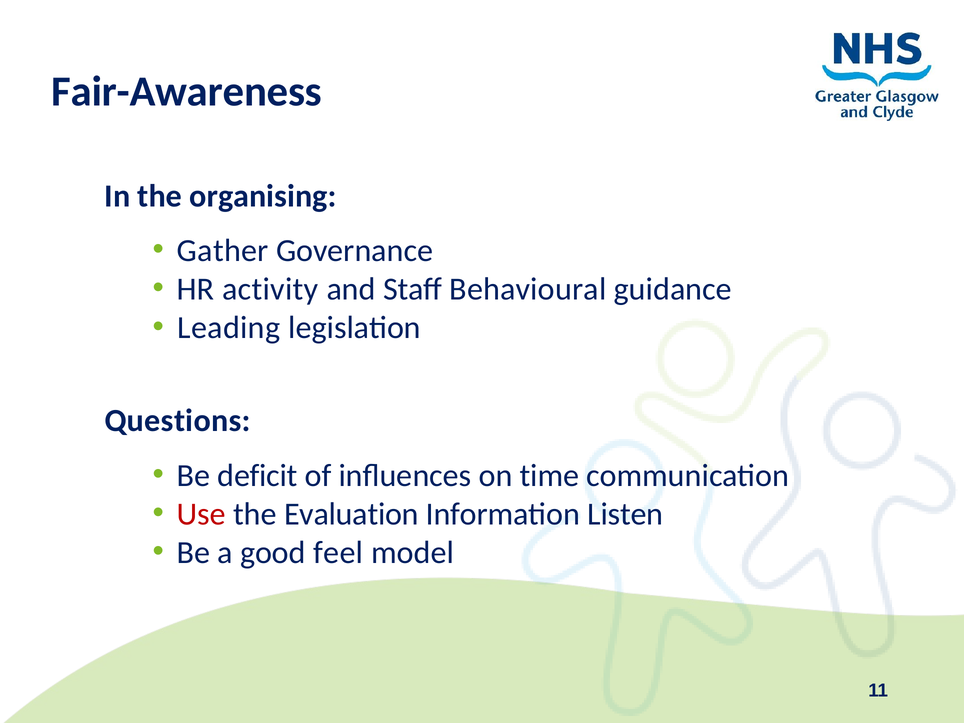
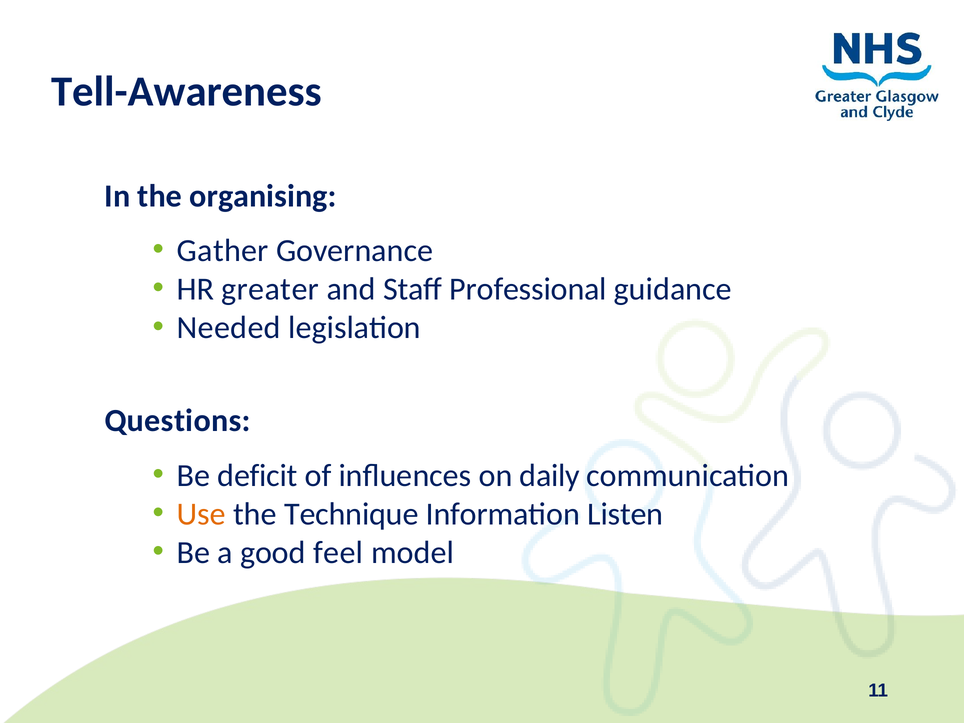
Fair-Awareness: Fair-Awareness -> Tell-Awareness
activity: activity -> greater
Behavioural: Behavioural -> Professional
Leading: Leading -> Needed
time: time -> daily
Use colour: red -> orange
Evaluation: Evaluation -> Technique
